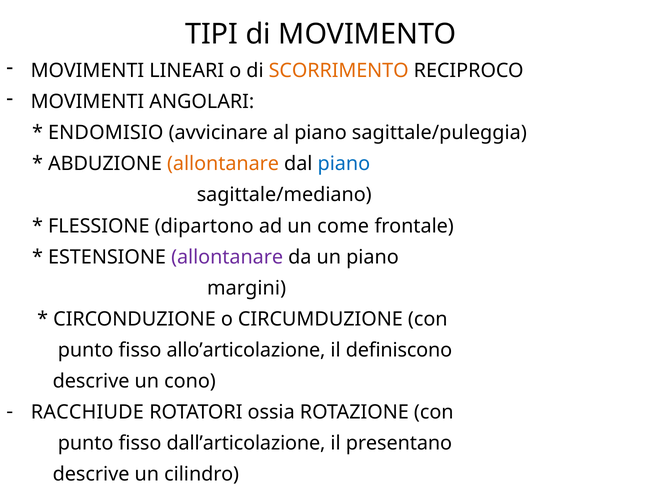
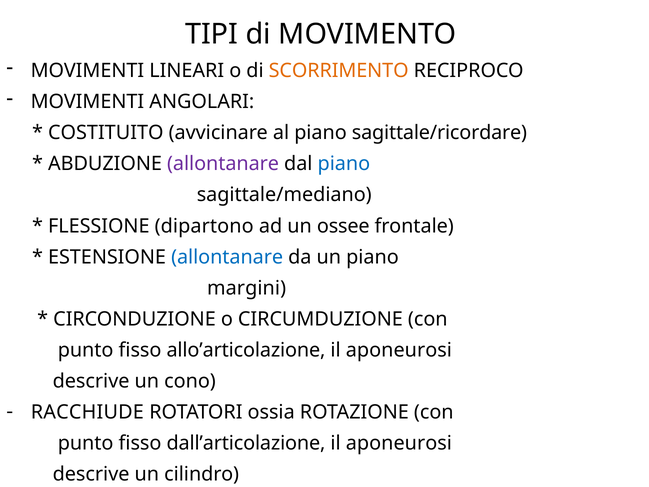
ENDOMISIO: ENDOMISIO -> COSTITUITO
sagittale/puleggia: sagittale/puleggia -> sagittale/ricordare
allontanare at (223, 164) colour: orange -> purple
come: come -> ossee
allontanare at (227, 257) colour: purple -> blue
definiscono at (399, 350): definiscono -> aponeurosi
presentano at (399, 443): presentano -> aponeurosi
